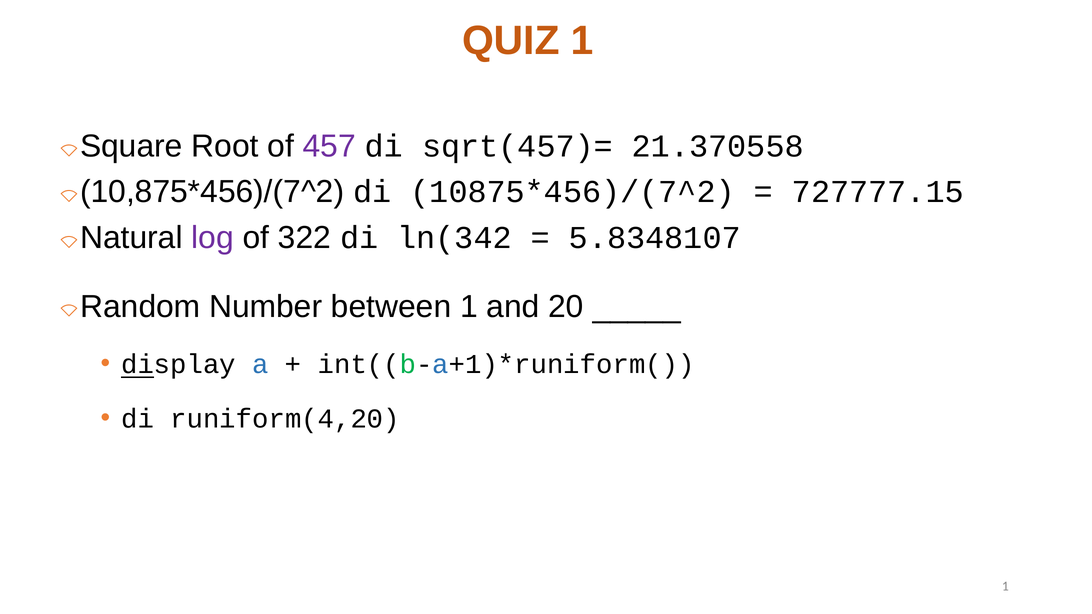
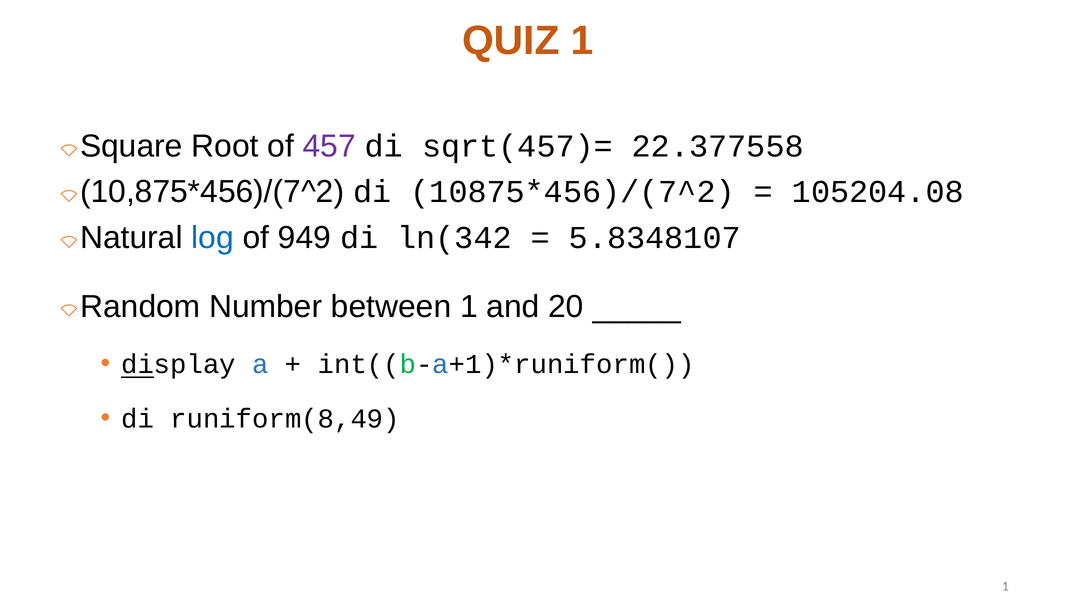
21.370558: 21.370558 -> 22.377558
727777.15: 727777.15 -> 105204.08
log colour: purple -> blue
322: 322 -> 949
runiform(4,20: runiform(4,20 -> runiform(8,49
